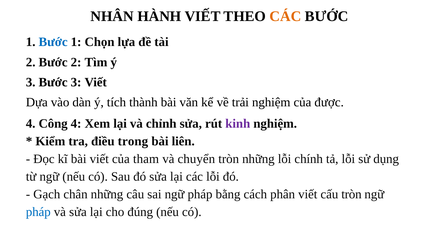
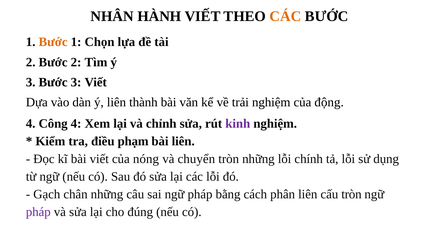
Bước at (53, 42) colour: blue -> orange
ý tích: tích -> liên
được: được -> động
trong: trong -> phạm
tham: tham -> nóng
phân viết: viết -> liên
pháp at (38, 212) colour: blue -> purple
